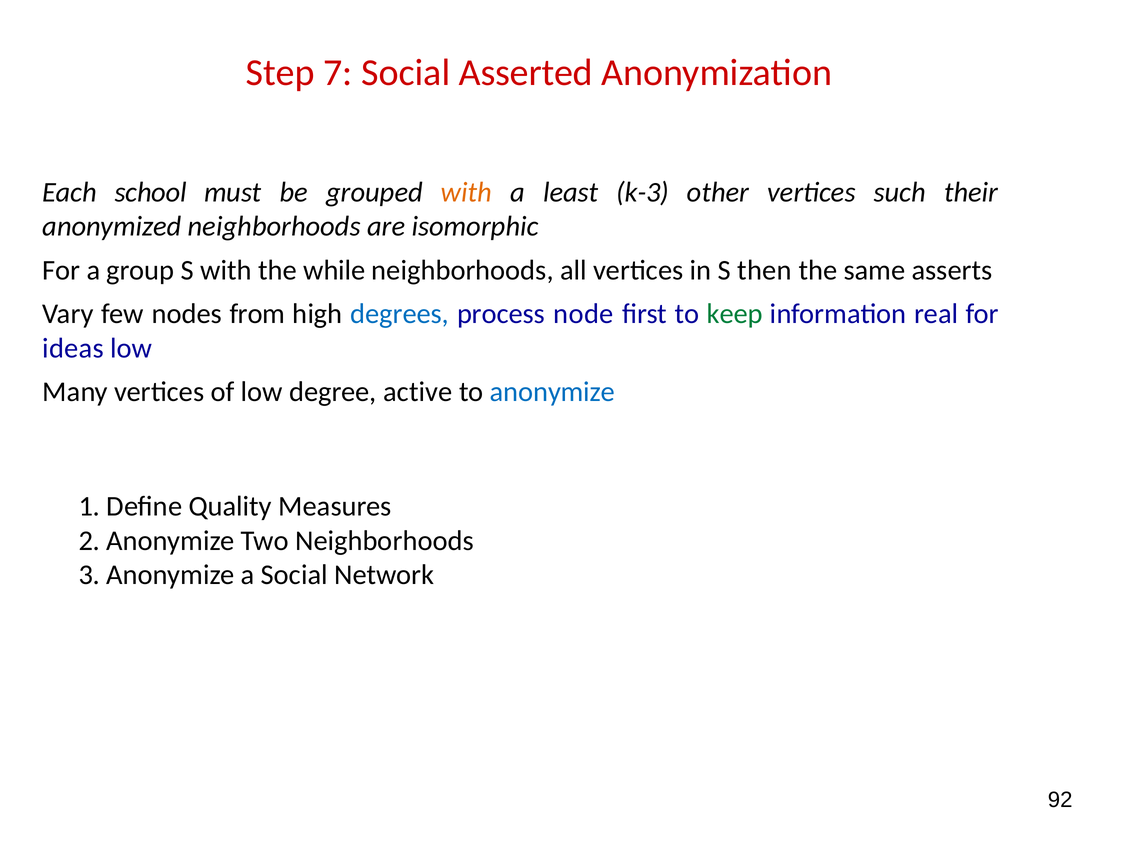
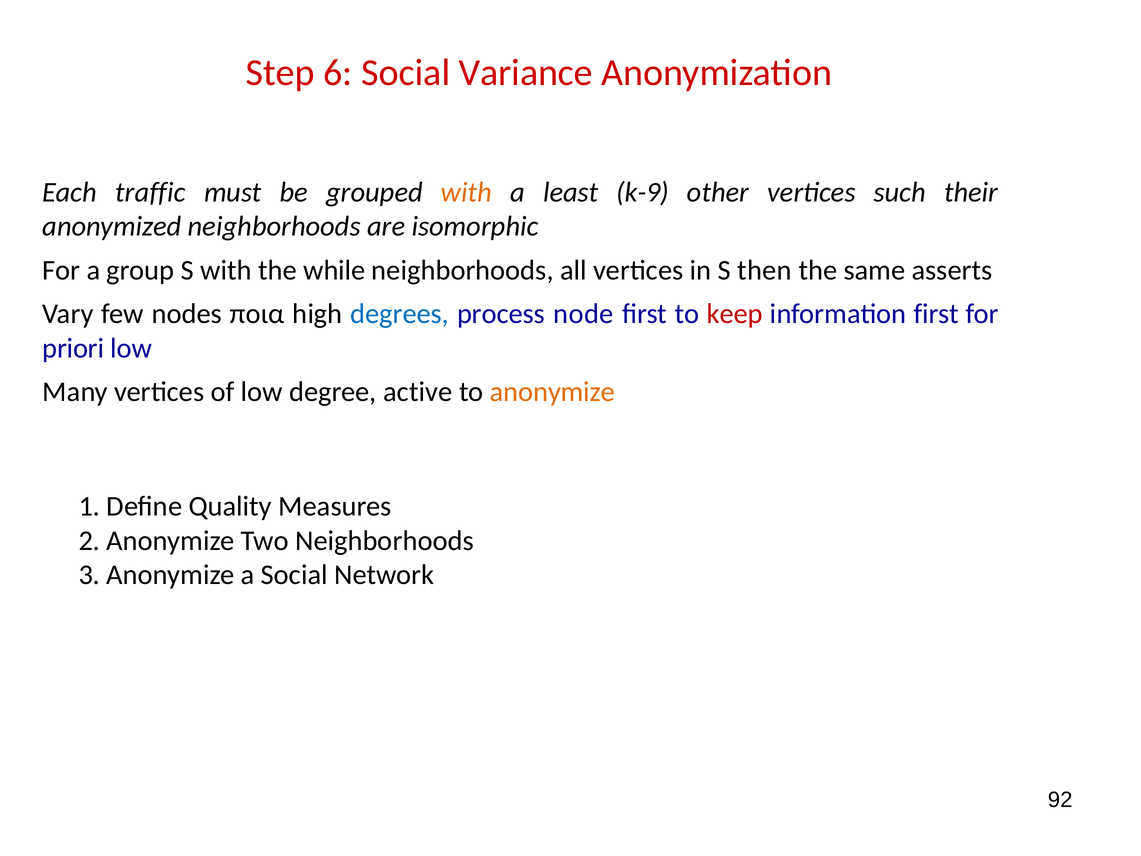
7: 7 -> 6
Asserted: Asserted -> Variance
school: school -> traffic
k-3: k-3 -> k-9
from: from -> ποια
keep colour: green -> red
information real: real -> first
ideas: ideas -> priori
anonymize at (552, 392) colour: blue -> orange
